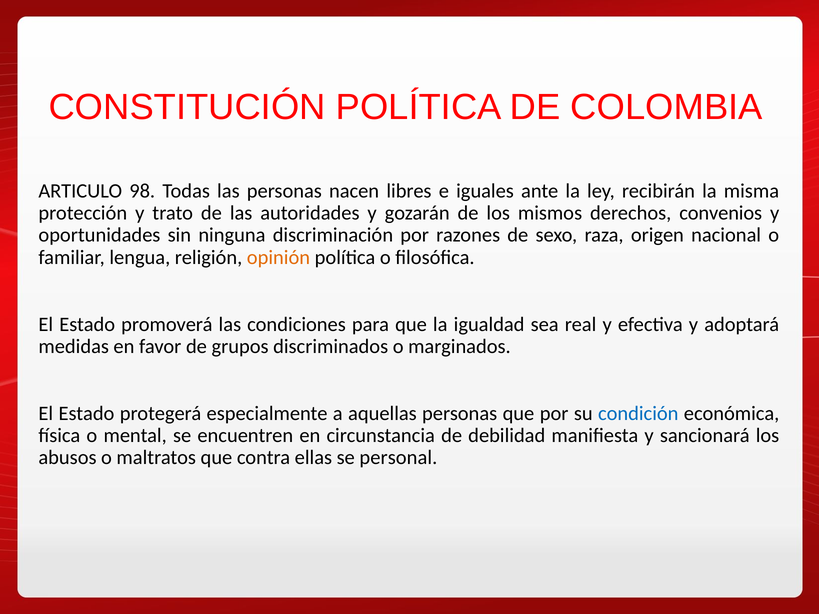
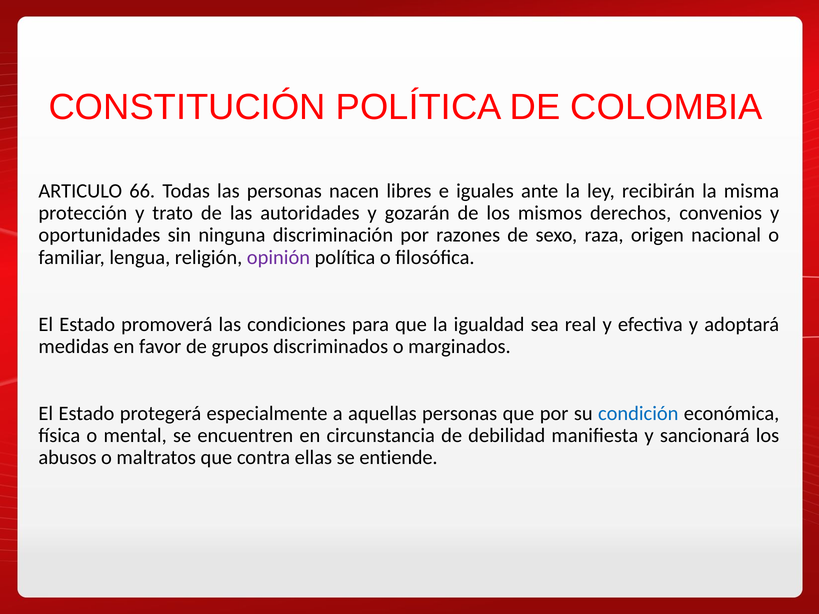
98: 98 -> 66
opinión colour: orange -> purple
personal: personal -> entiende
